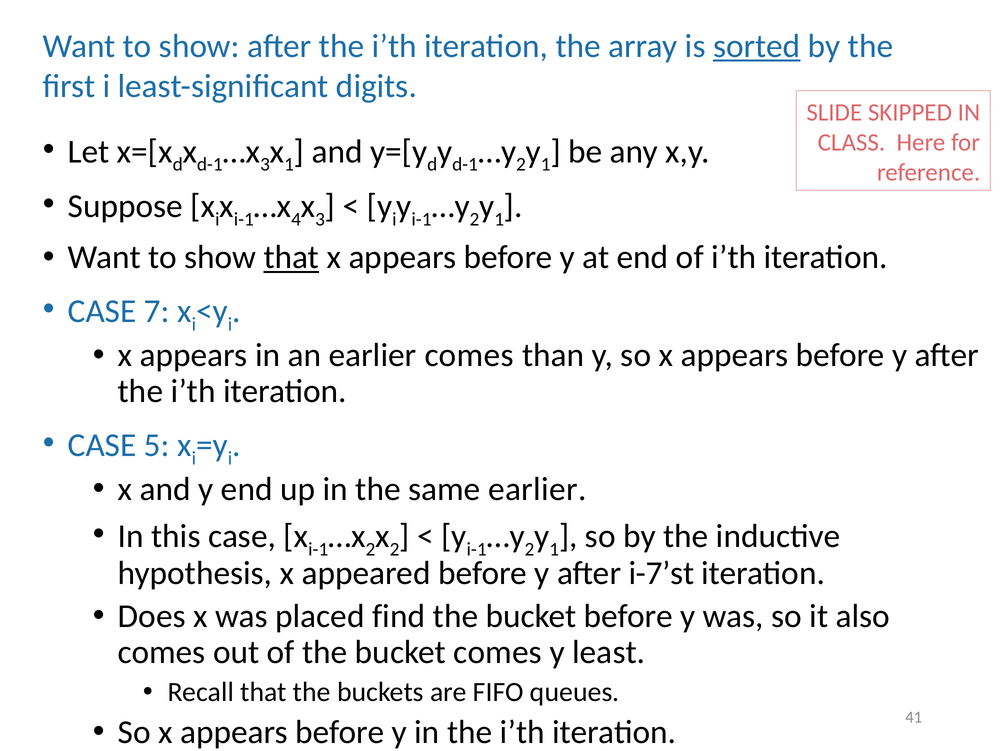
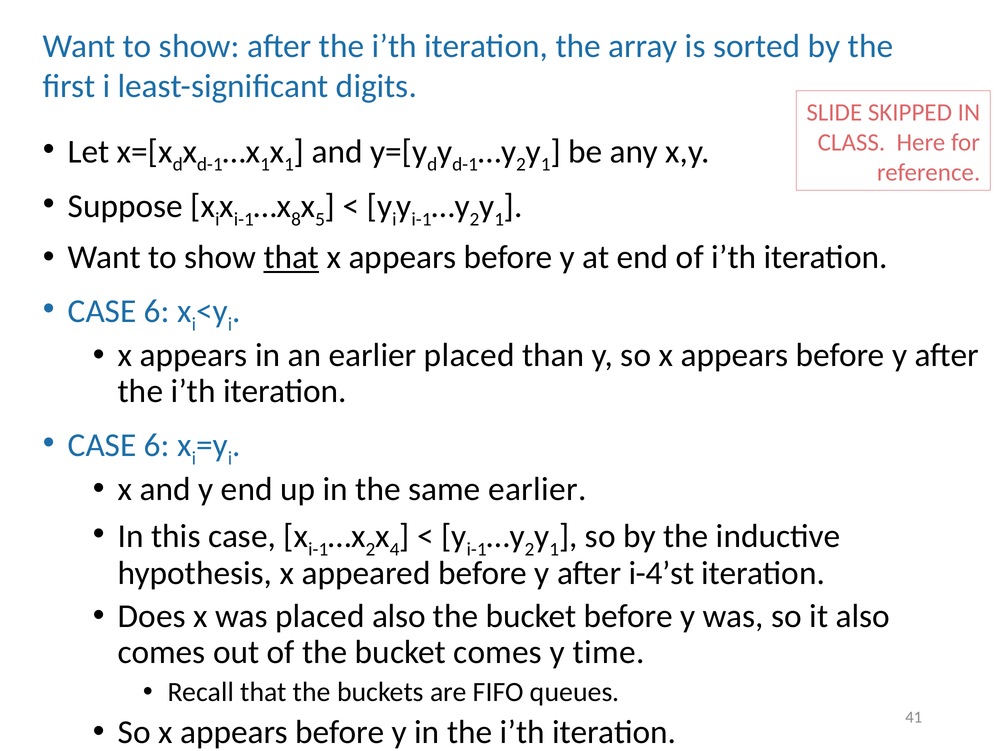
sorted underline: present -> none
3 at (265, 164): 3 -> 1
4: 4 -> 8
x 3: 3 -> 5
7 at (157, 311): 7 -> 6
earlier comes: comes -> placed
5 at (157, 445): 5 -> 6
x 2: 2 -> 4
i-7’st: i-7’st -> i-4’st
placed find: find -> also
least: least -> time
